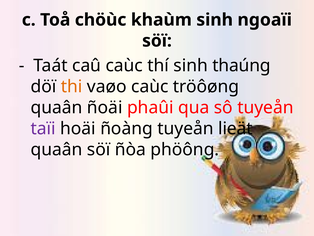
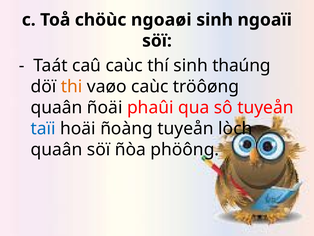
khaùm: khaùm -> ngoaøi
taïi colour: purple -> blue
lieät: lieät -> lòch
